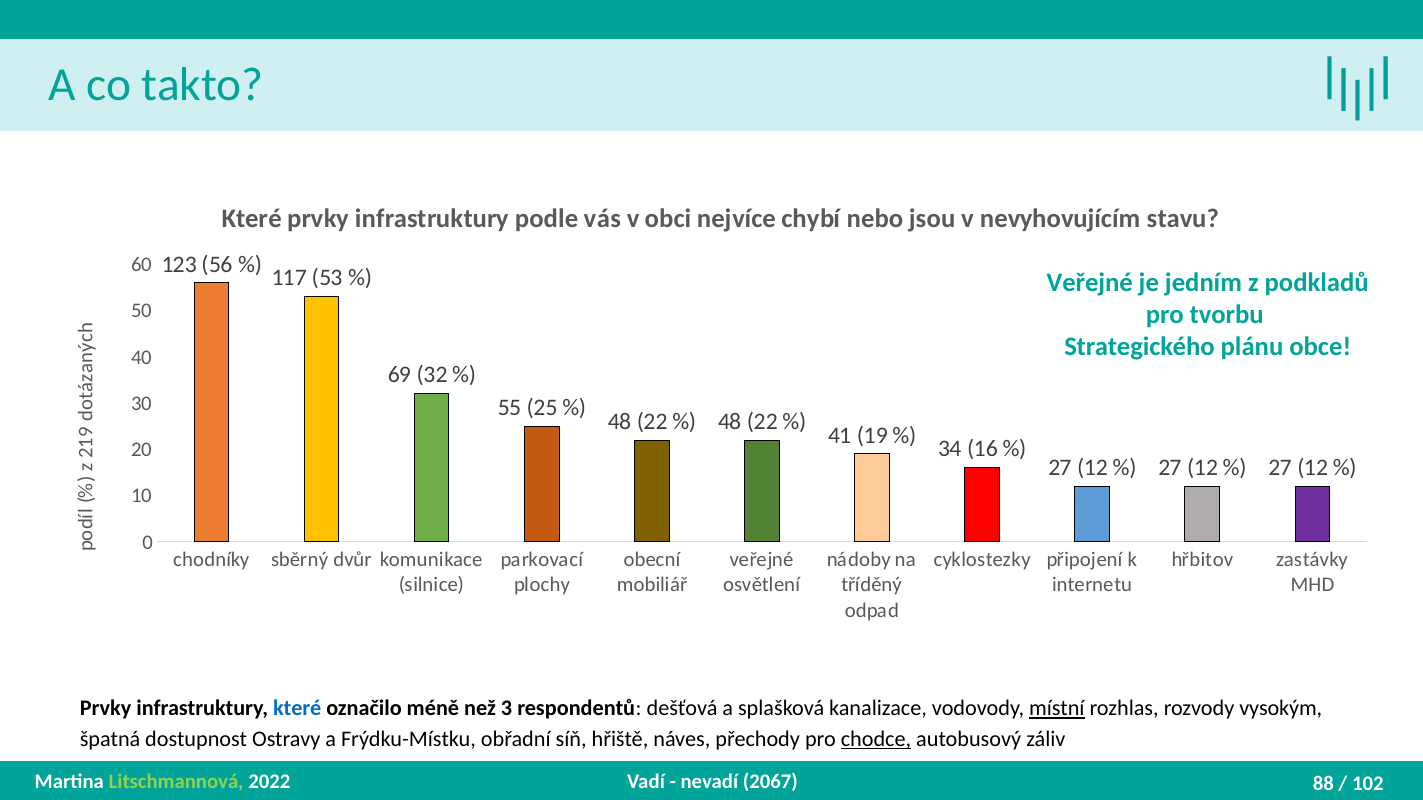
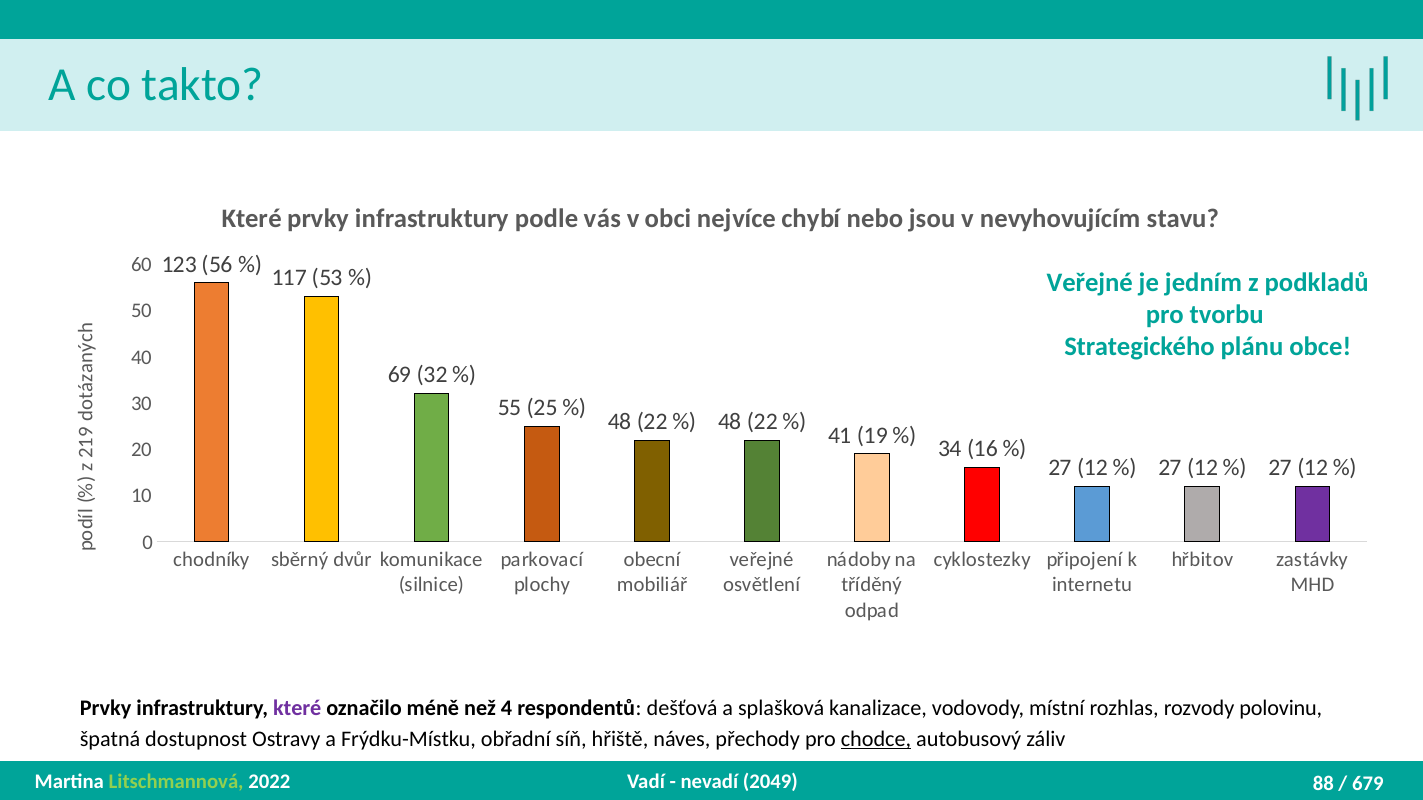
které at (297, 709) colour: blue -> purple
3: 3 -> 4
místní underline: present -> none
vysokým: vysokým -> polovinu
102: 102 -> 679
2067: 2067 -> 2049
